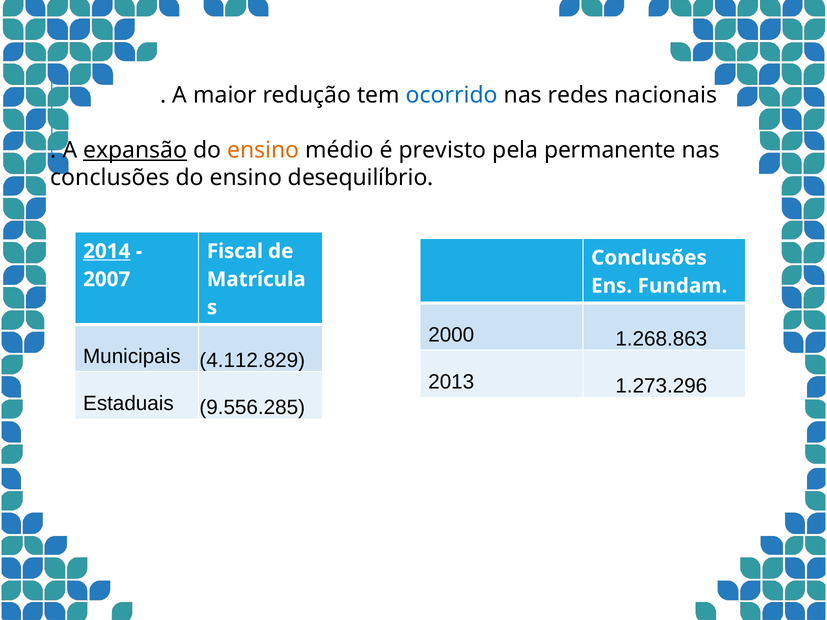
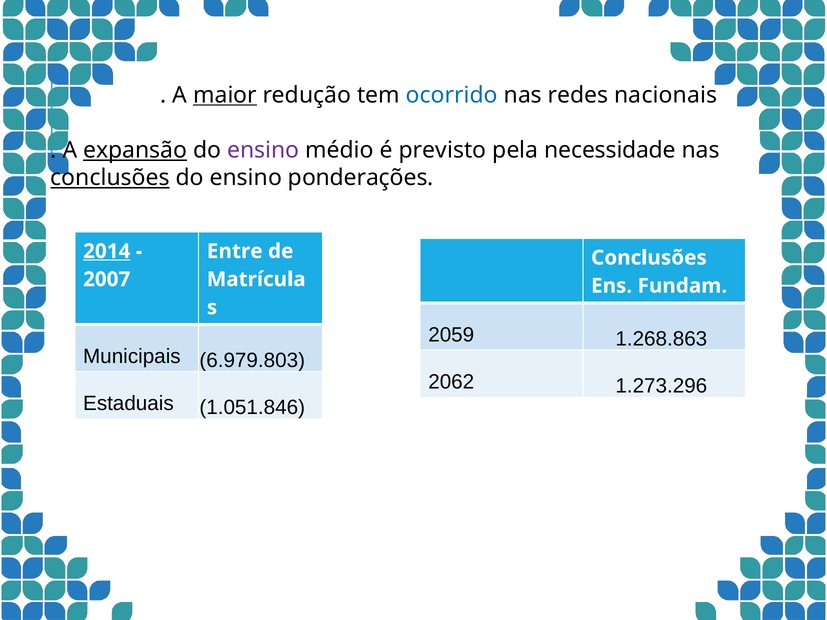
maior underline: none -> present
ensino at (263, 150) colour: orange -> purple
permanente: permanente -> necessidade
conclusões at (110, 178) underline: none -> present
desequilíbrio: desequilíbrio -> ponderações
Fiscal: Fiscal -> Entre
2000: 2000 -> 2059
4.112.829: 4.112.829 -> 6.979.803
2013: 2013 -> 2062
9.556.285: 9.556.285 -> 1.051.846
